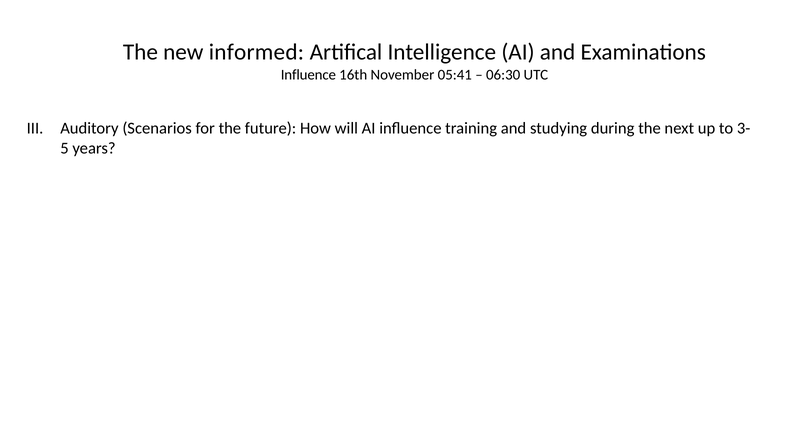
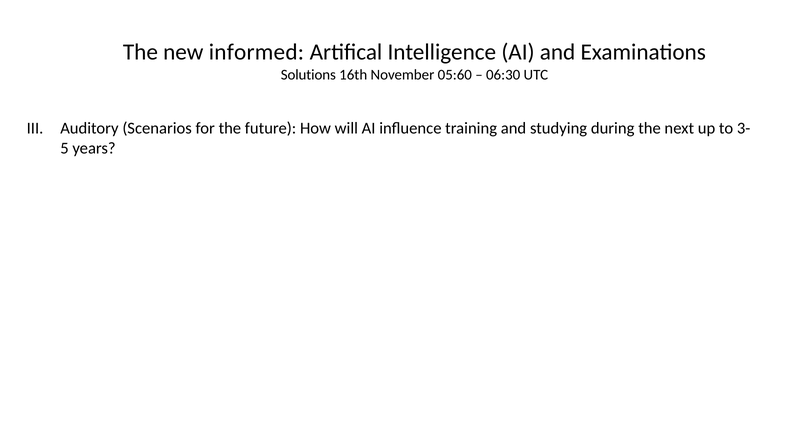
Influence at (308, 75): Influence -> Solutions
05:41: 05:41 -> 05:60
